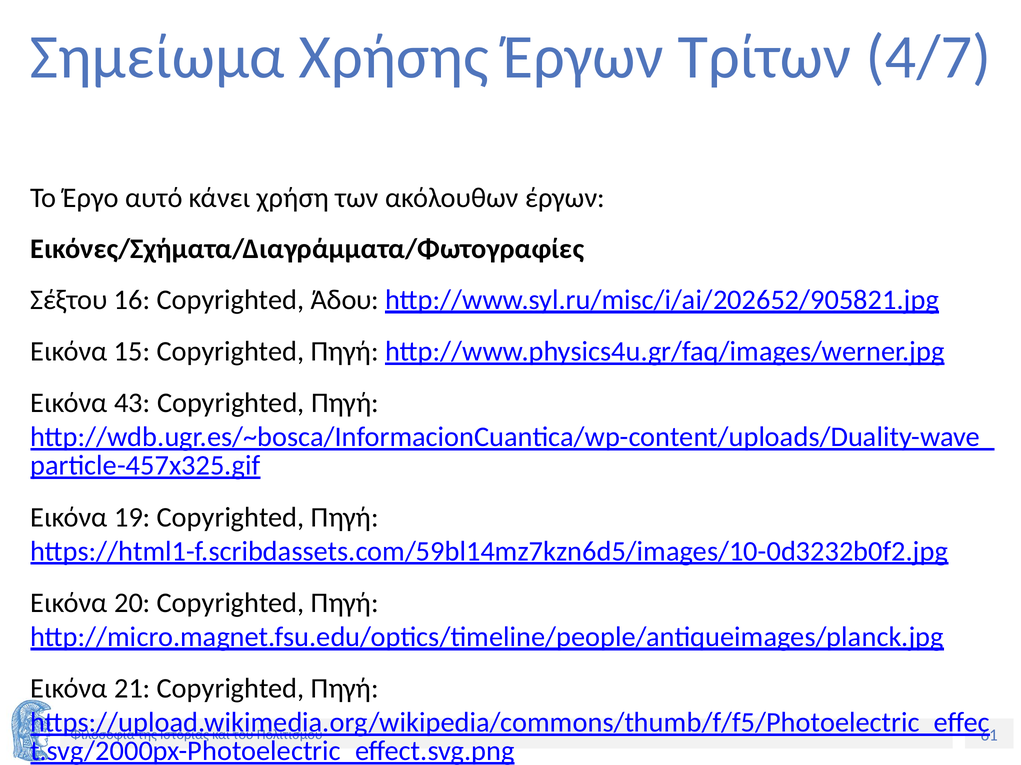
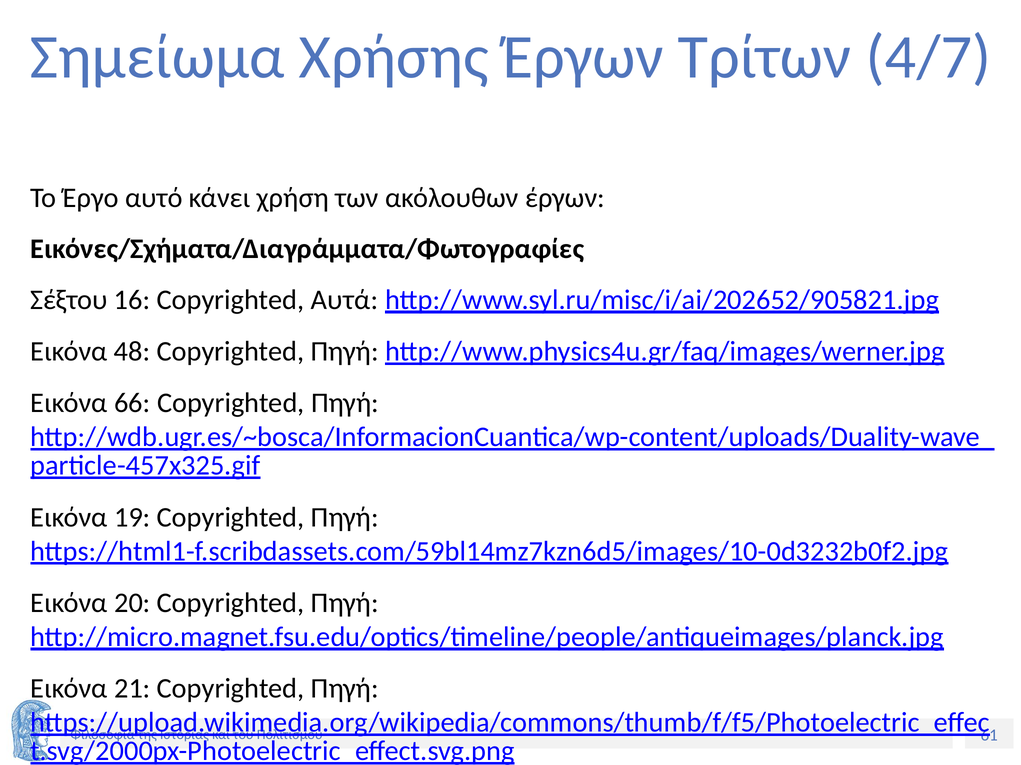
Άδου: Άδου -> Αυτά
15: 15 -> 48
43: 43 -> 66
